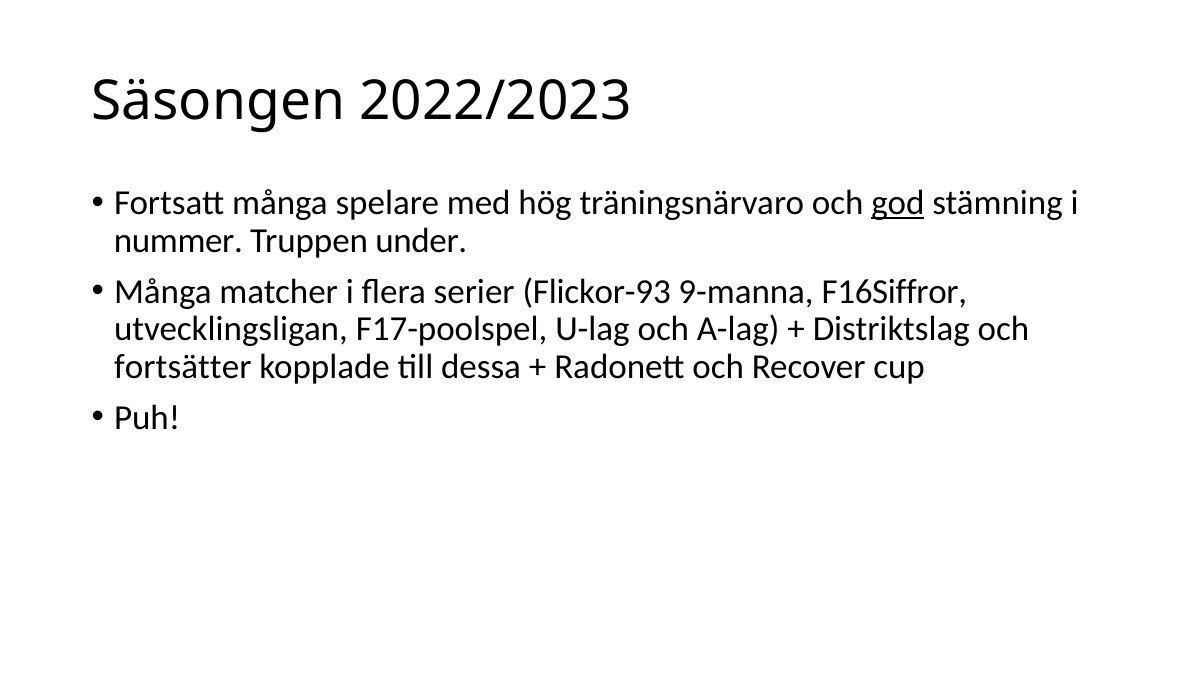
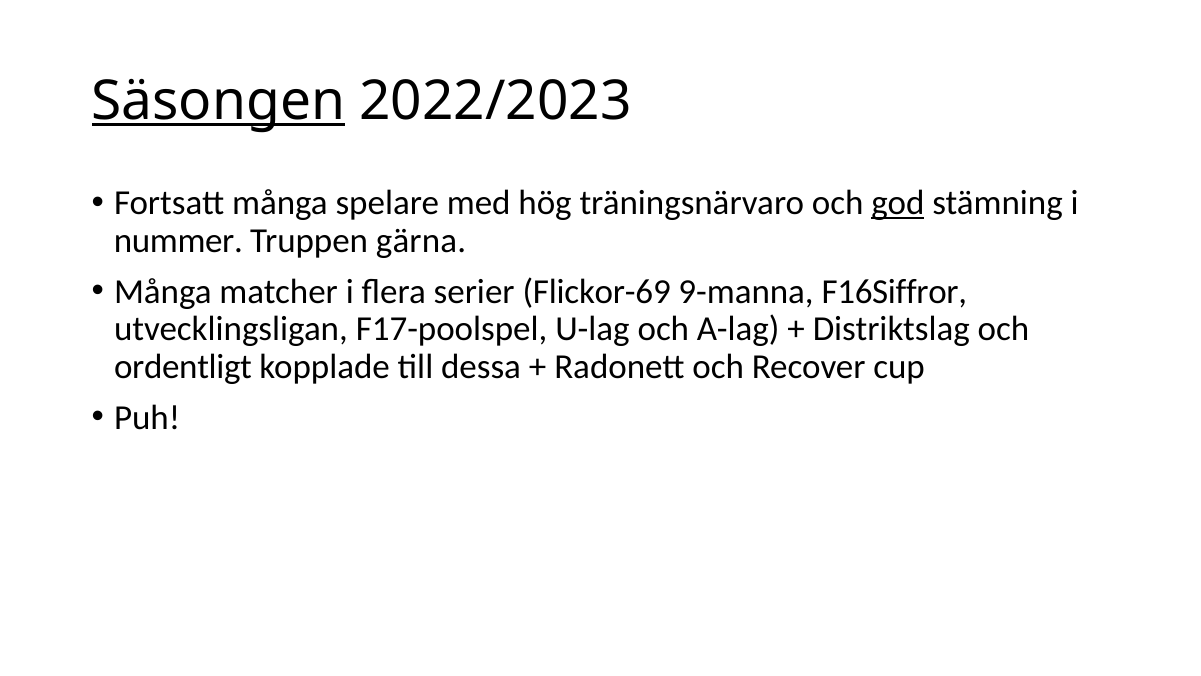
Säsongen underline: none -> present
under: under -> gärna
Flickor-93: Flickor-93 -> Flickor-69
fortsätter: fortsätter -> ordentligt
